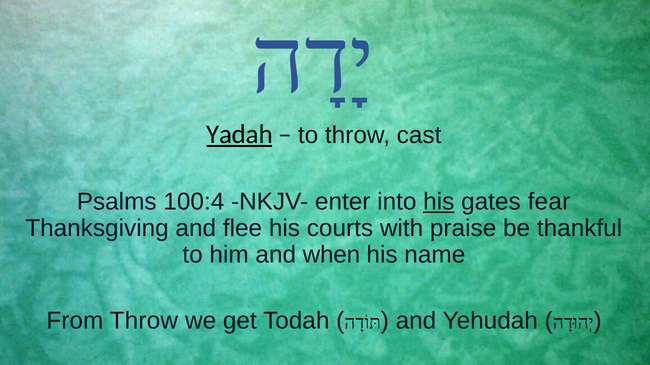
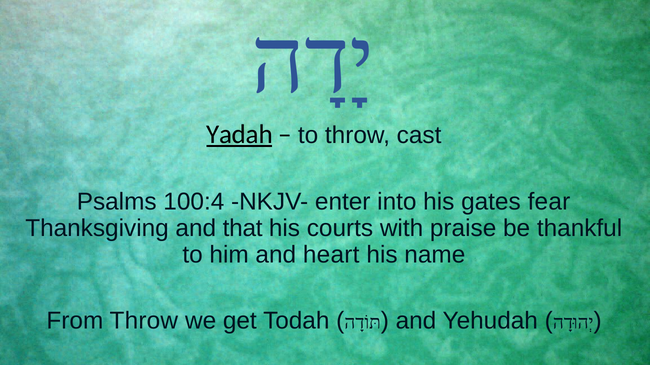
his at (439, 202) underline: present -> none
flee: flee -> that
when: when -> heart
